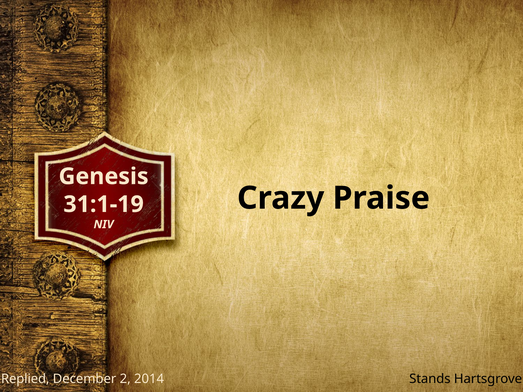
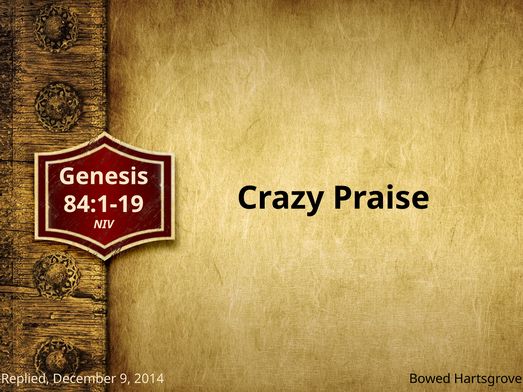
31:1-19: 31:1-19 -> 84:1-19
2: 2 -> 9
Stands: Stands -> Bowed
